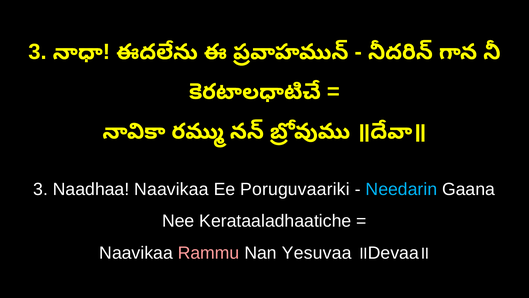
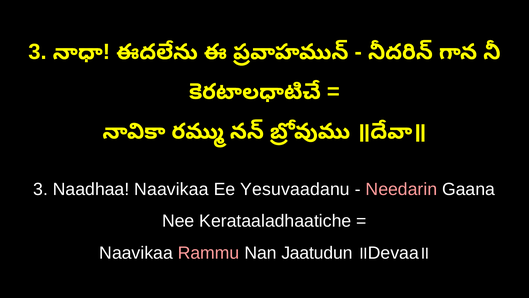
Poruguvaariki: Poruguvaariki -> Yesuvaadanu
Needarin colour: light blue -> pink
Yesuvaa: Yesuvaa -> Jaatudun
